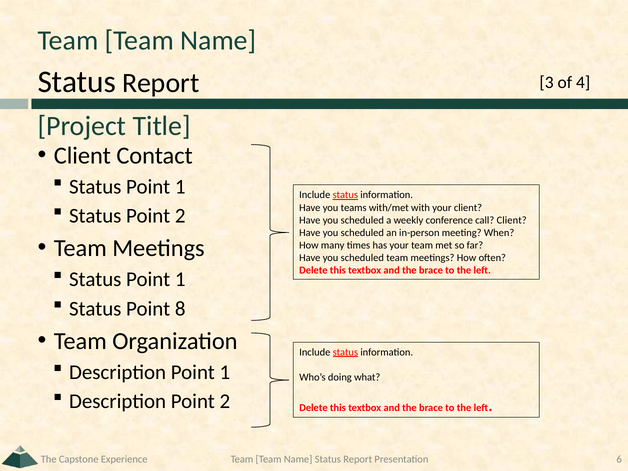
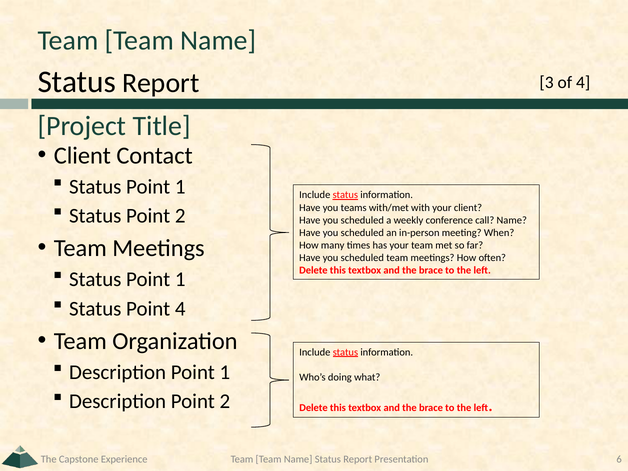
call Client: Client -> Name
Point 8: 8 -> 4
